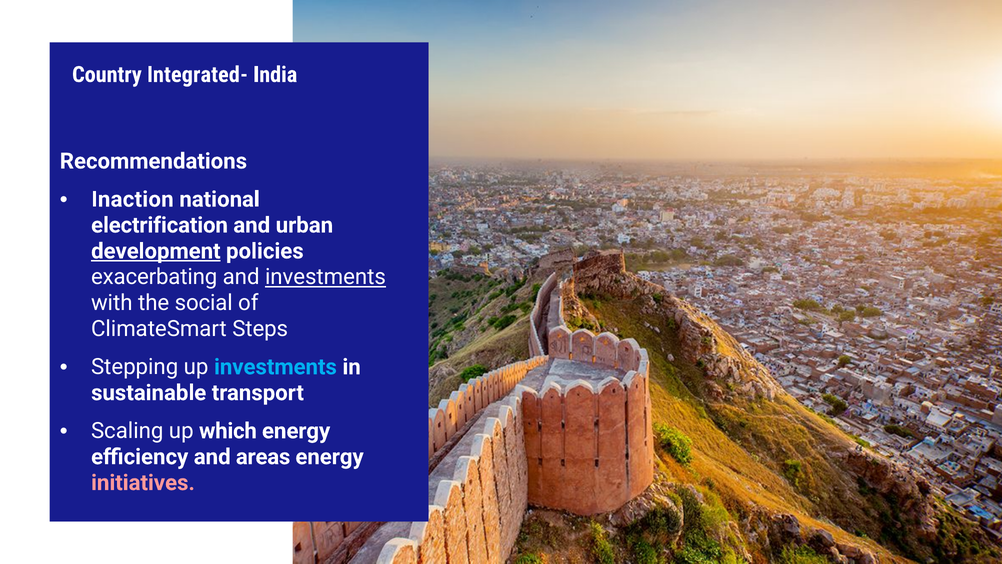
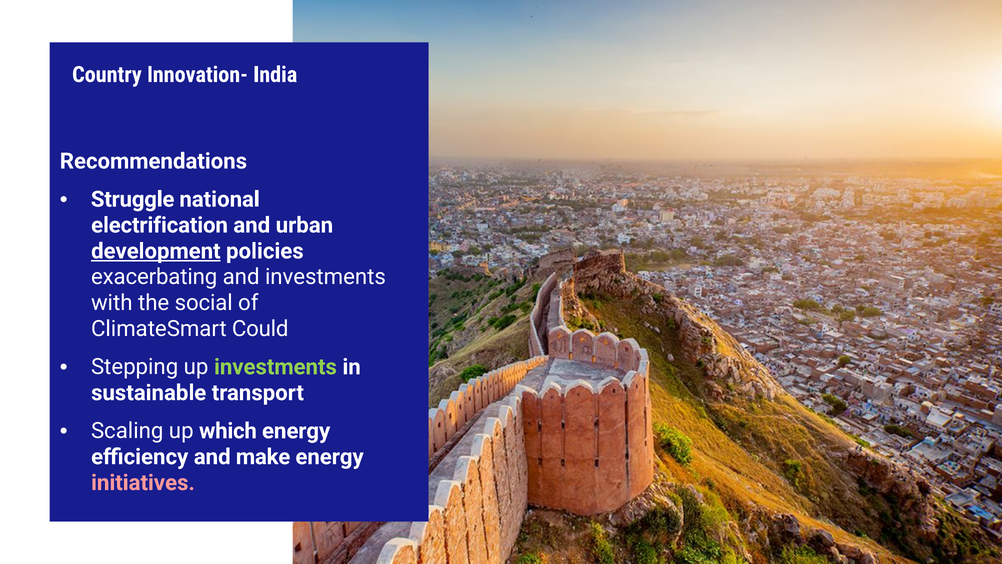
Integrated-: Integrated- -> Innovation-
Inaction: Inaction -> Struggle
investments at (325, 277) underline: present -> none
Steps: Steps -> Could
investments at (275, 367) colour: light blue -> light green
areas: areas -> make
